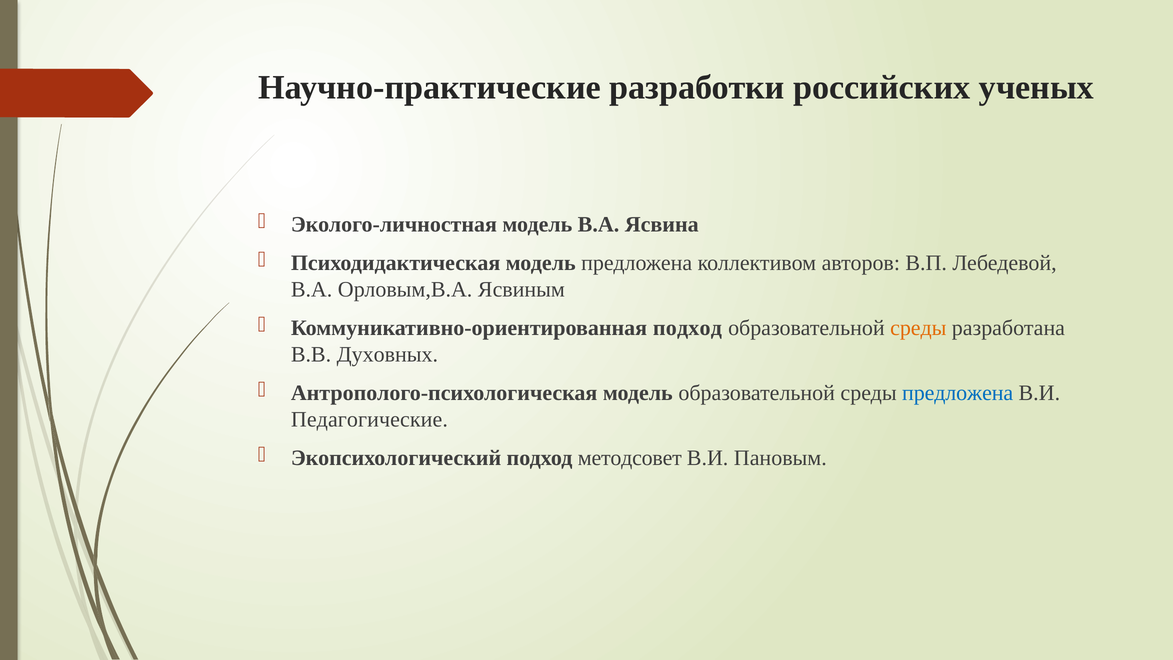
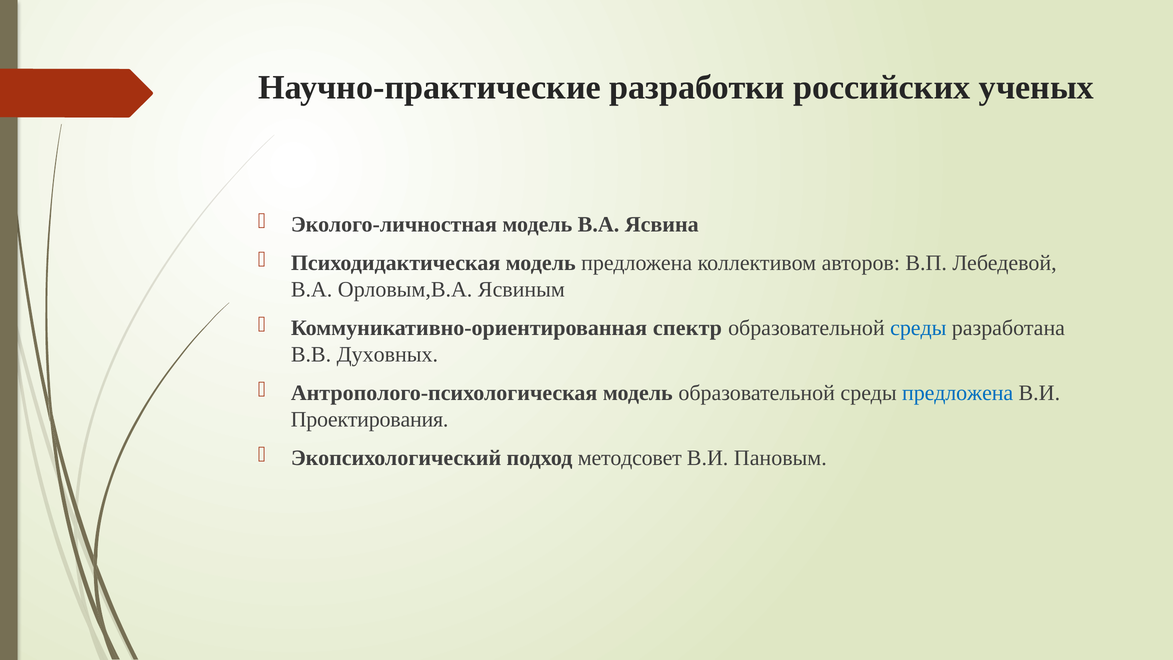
Коммуникативно-ориентированная подход: подход -> спектр
среды at (918, 328) colour: orange -> blue
Педагогические: Педагогические -> Проектирования
